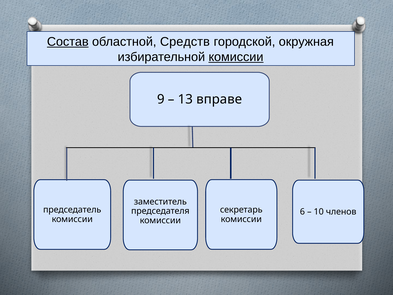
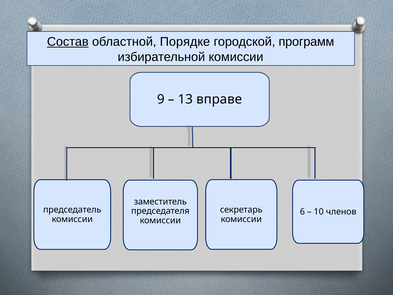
Средств: Средств -> Порядке
окружная: окружная -> программ
комиссии at (236, 57) underline: present -> none
